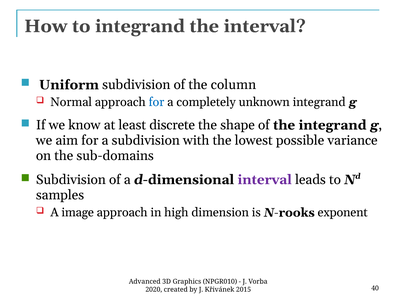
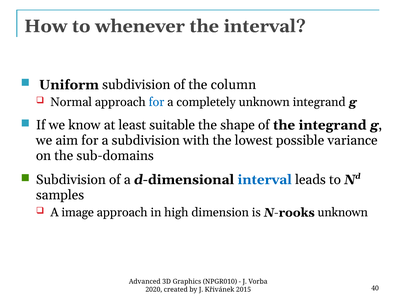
to integrand: integrand -> whenever
discrete: discrete -> suitable
interval at (265, 180) colour: purple -> blue
N-rooks exponent: exponent -> unknown
